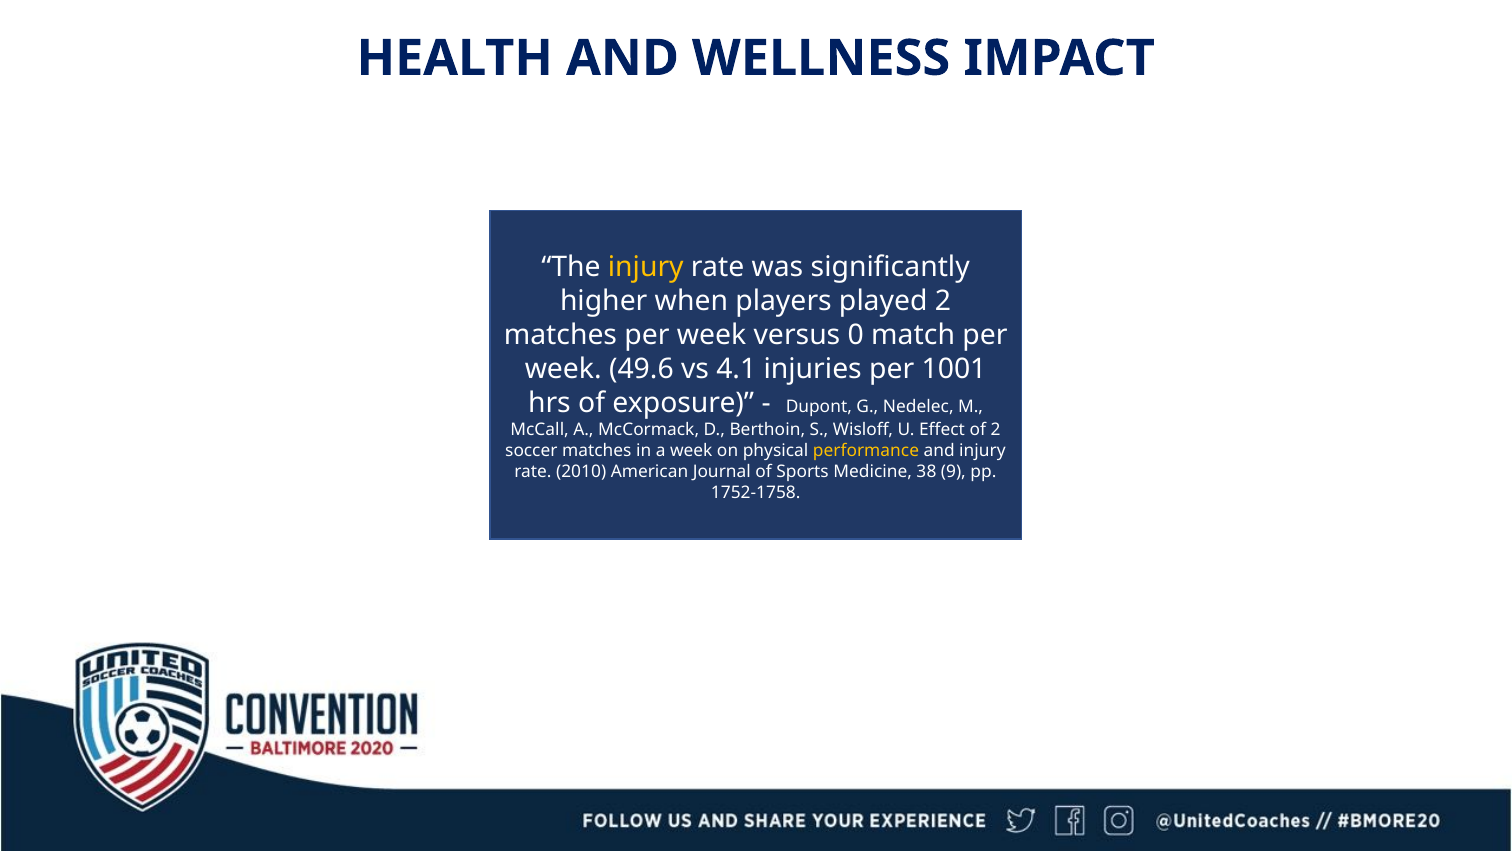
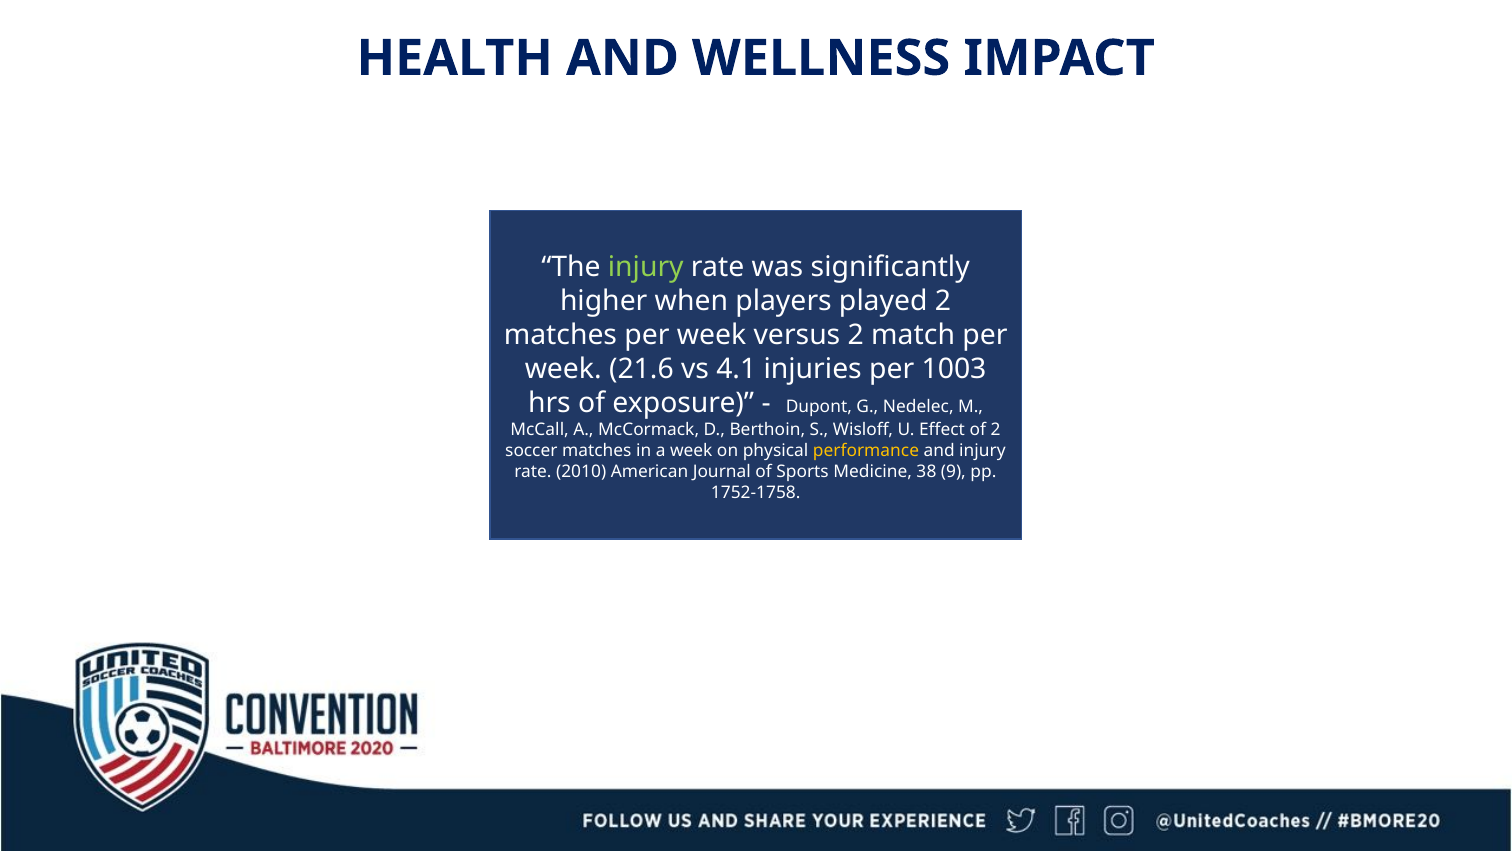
injury at (646, 267) colour: yellow -> light green
versus 0: 0 -> 2
49.6: 49.6 -> 21.6
1001: 1001 -> 1003
